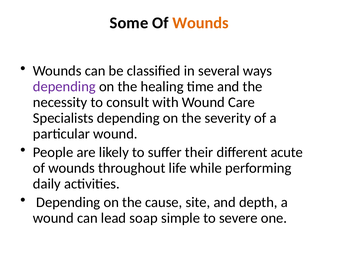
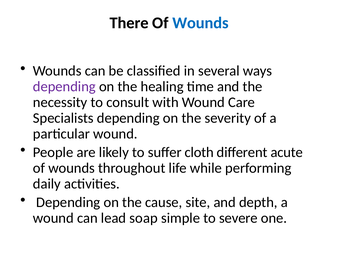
Some: Some -> There
Wounds at (200, 23) colour: orange -> blue
their: their -> cloth
